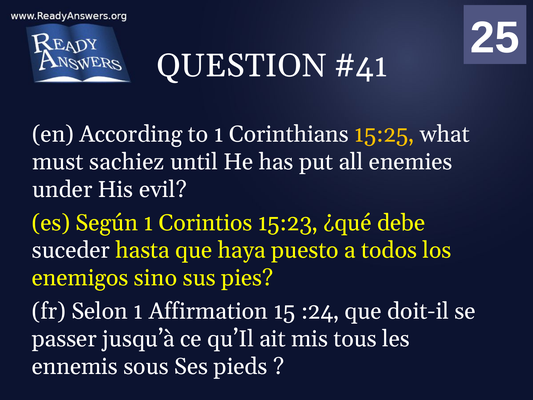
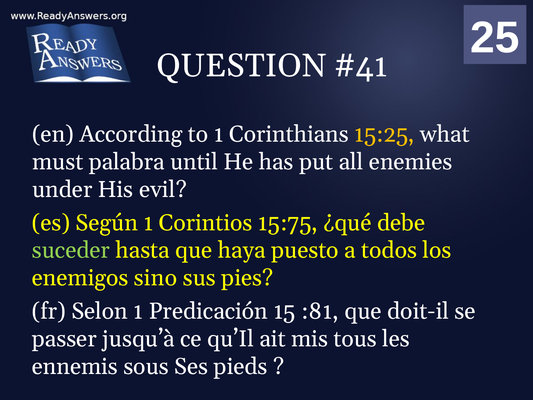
sachiez: sachiez -> palabra
15:23: 15:23 -> 15:75
suceder colour: white -> light green
Affirmation: Affirmation -> Predicación
:24: :24 -> :81
